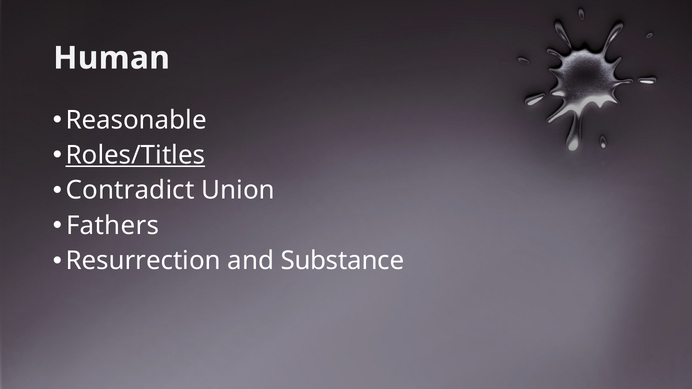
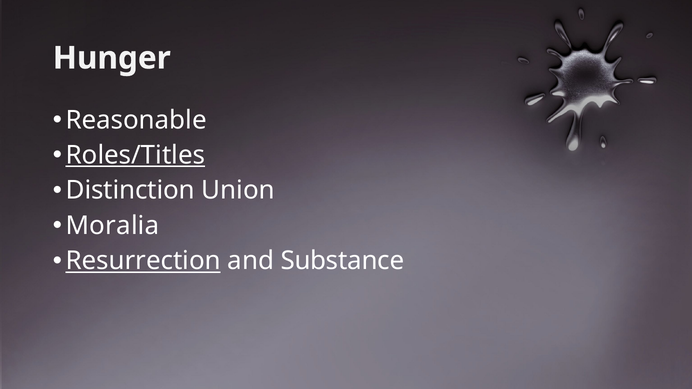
Human: Human -> Hunger
Contradict: Contradict -> Distinction
Fathers: Fathers -> Moralia
Resurrection underline: none -> present
